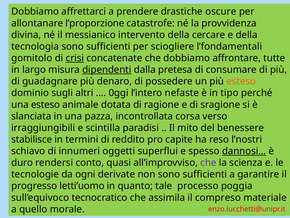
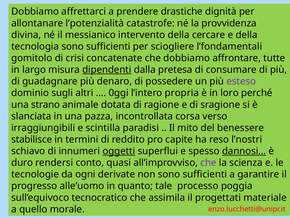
oscure: oscure -> dignità
l’proporzione: l’proporzione -> l’potenzialità
crisi underline: present -> none
esteso at (241, 81) colour: orange -> purple
nefaste: nefaste -> propria
tipo: tipo -> loro
una esteso: esteso -> strano
oggetti underline: none -> present
letti’uomo: letti’uomo -> alle’uomo
compreso: compreso -> progettati
